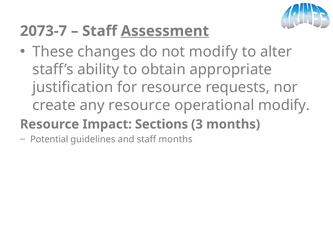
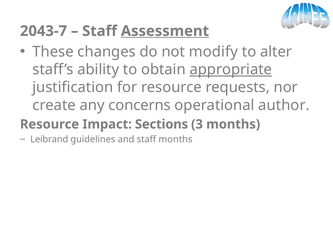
2073-7: 2073-7 -> 2043-7
appropriate underline: none -> present
any resource: resource -> concerns
operational modify: modify -> author
Potential: Potential -> Leibrand
